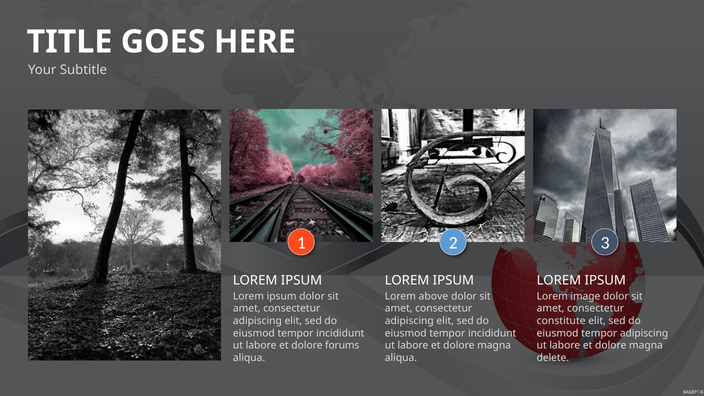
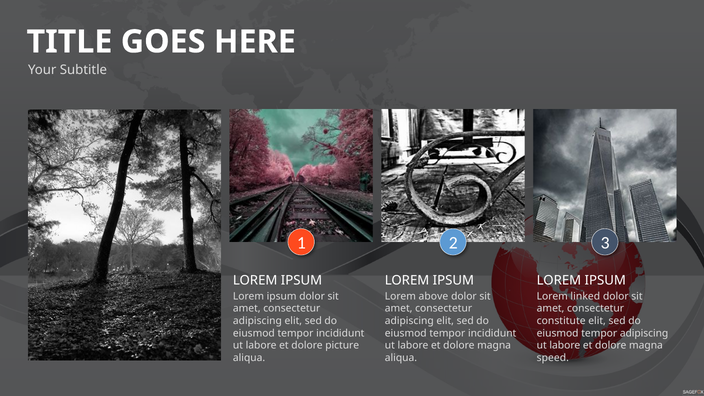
image: image -> linked
forums: forums -> picture
delete: delete -> speed
